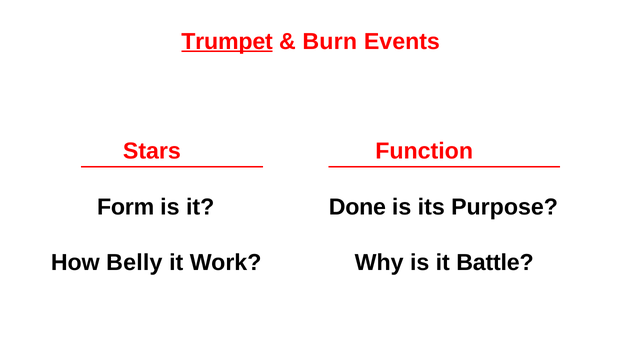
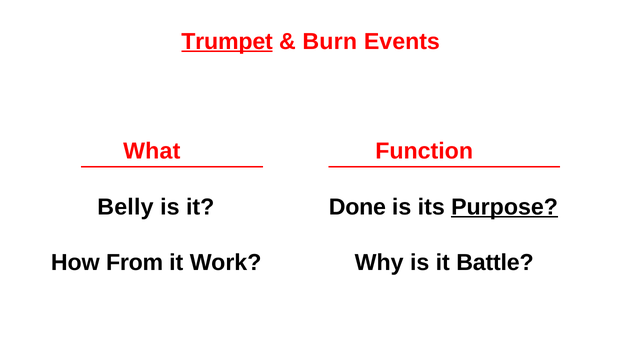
Stars: Stars -> What
Form: Form -> Belly
Purpose underline: none -> present
Belly: Belly -> From
